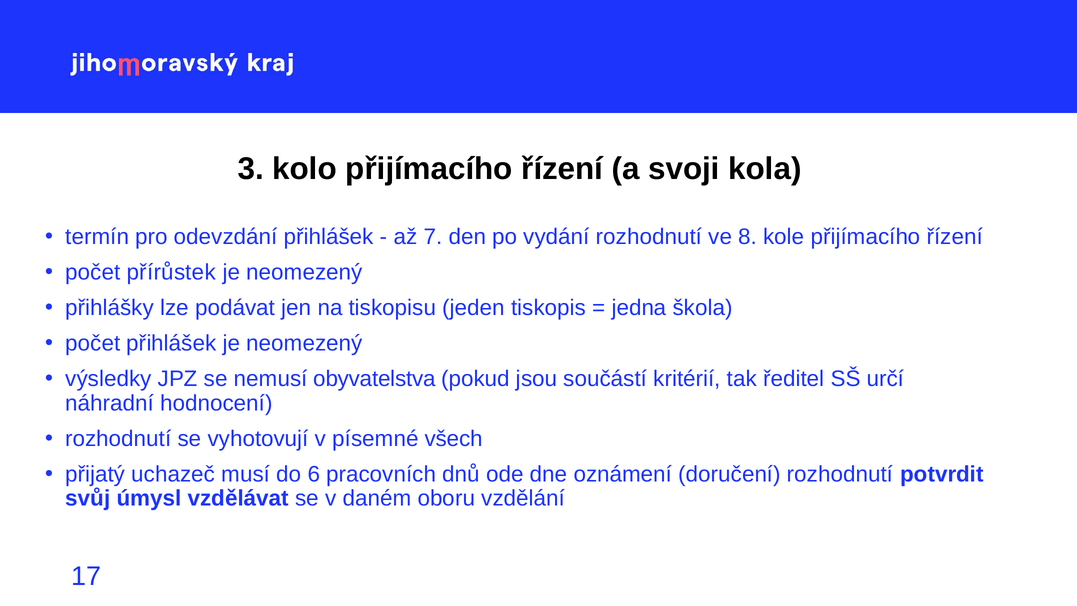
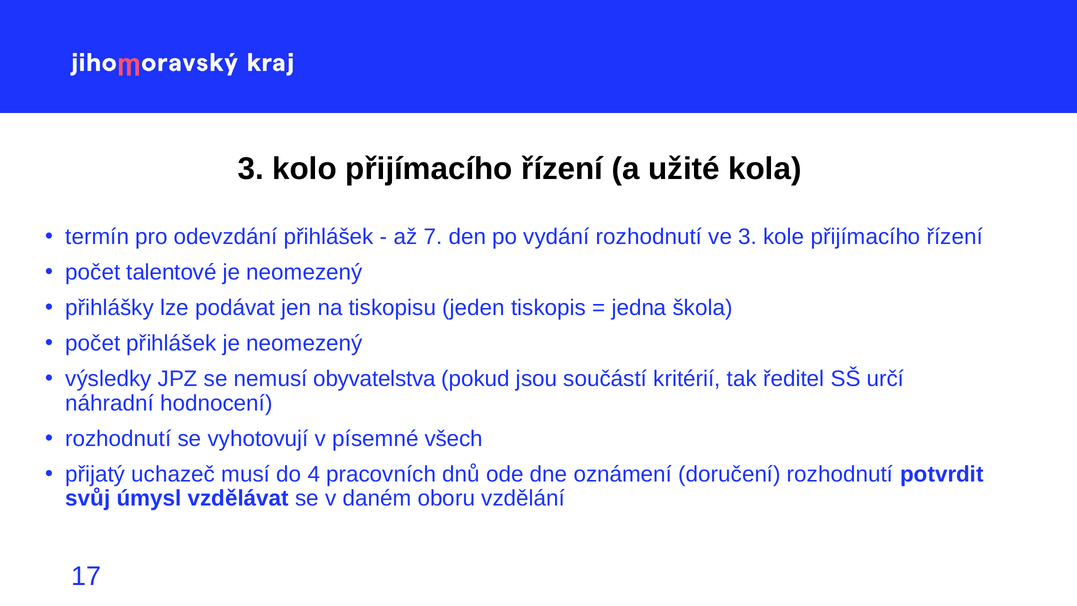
svoji: svoji -> užité
ve 8: 8 -> 3
přírůstek: přírůstek -> talentové
6: 6 -> 4
